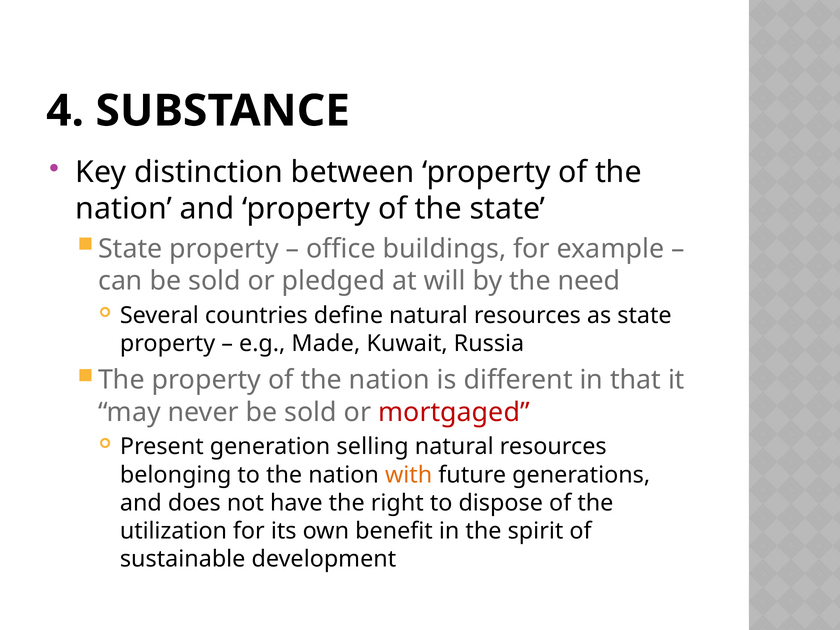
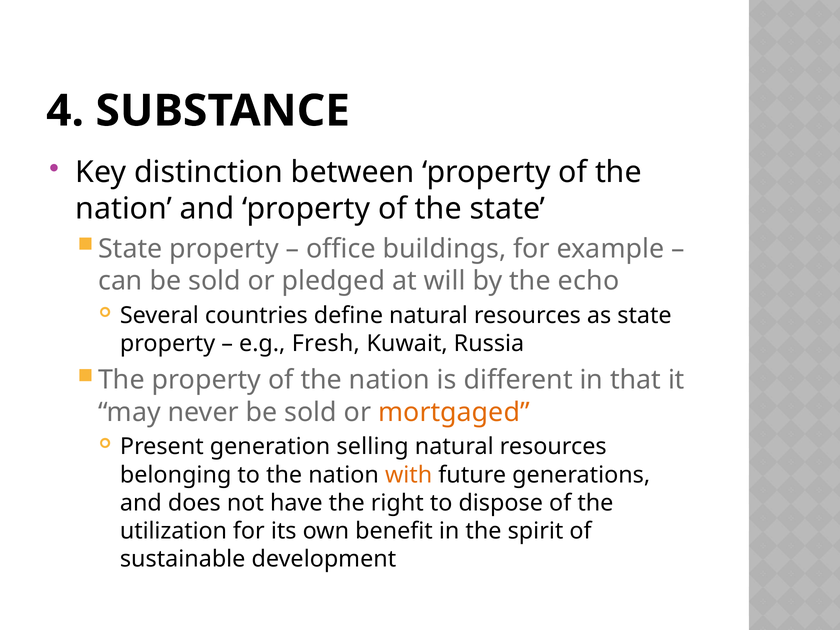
need: need -> echo
Made: Made -> Fresh
mortgaged colour: red -> orange
